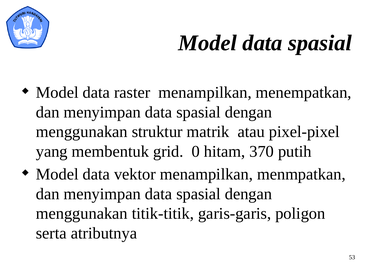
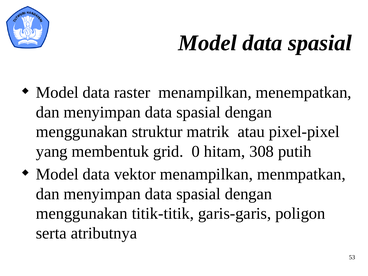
370: 370 -> 308
